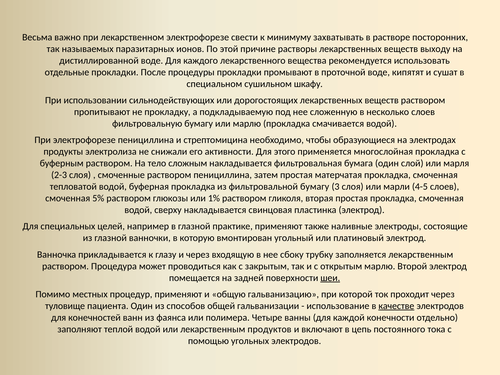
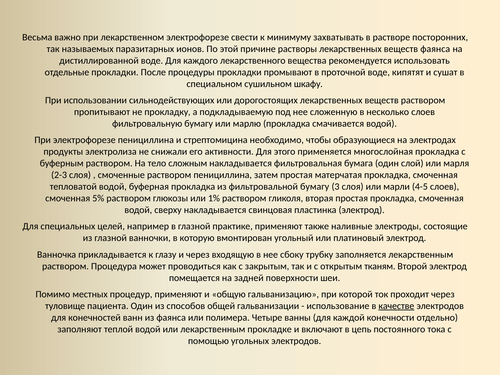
веществ выходу: выходу -> фаянса
открытым марлю: марлю -> тканям
шеи underline: present -> none
продуктов: продуктов -> прокладке
